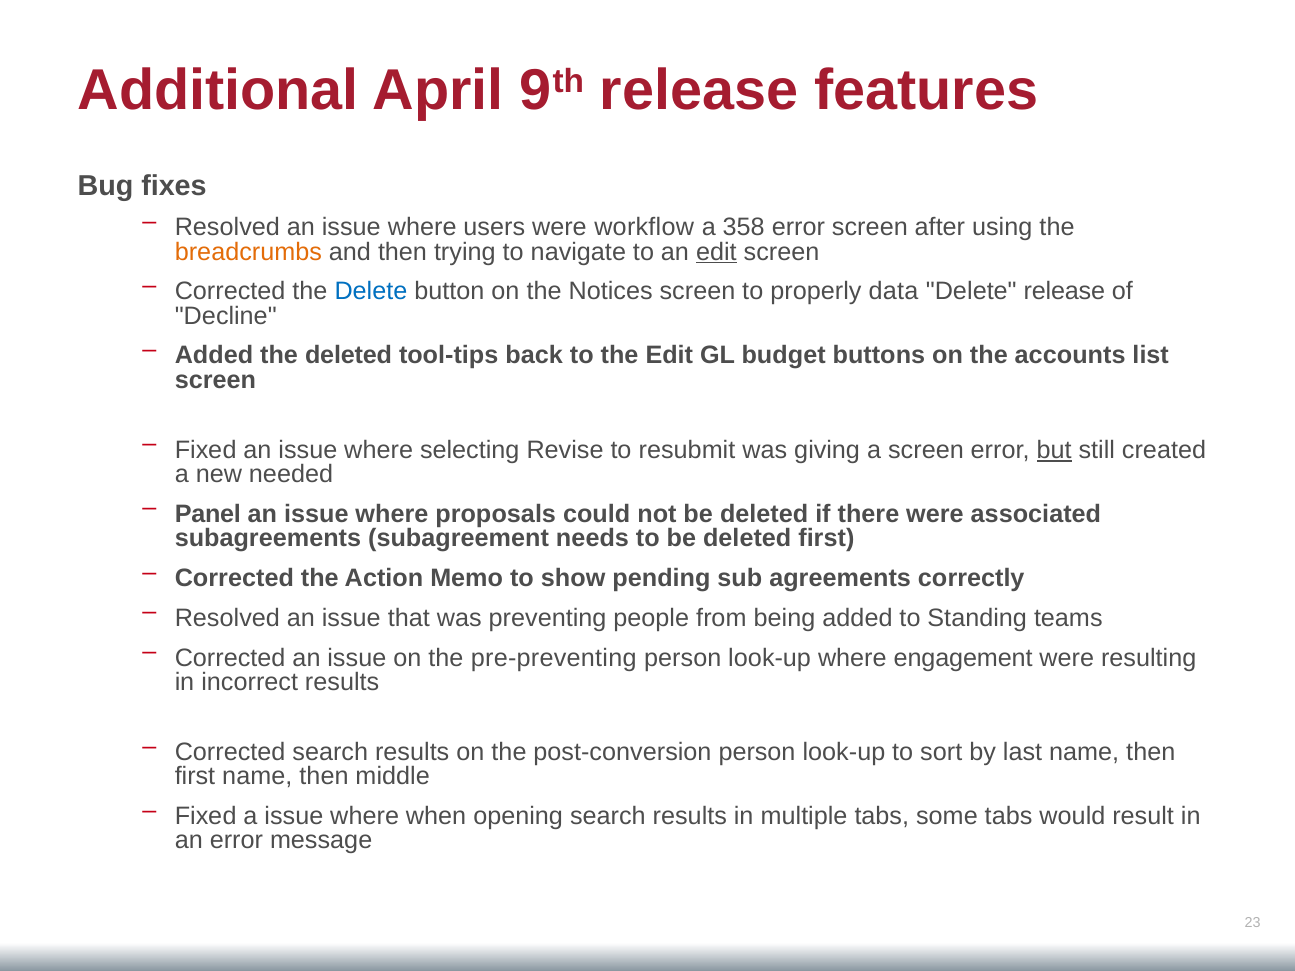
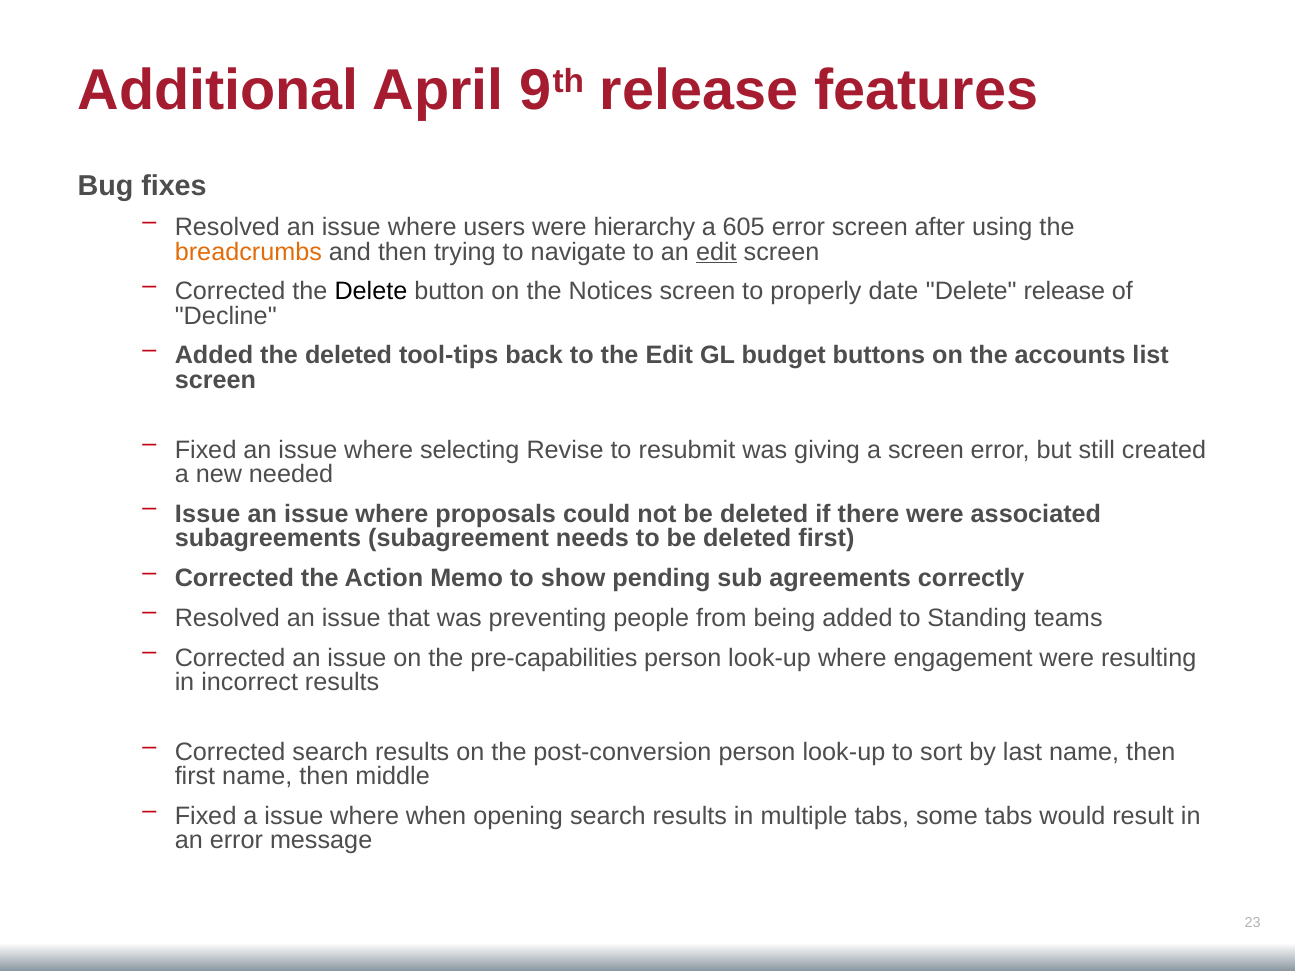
workflow: workflow -> hierarchy
358: 358 -> 605
Delete at (371, 292) colour: blue -> black
data: data -> date
but underline: present -> none
Panel at (208, 514): Panel -> Issue
pre-preventing: pre-preventing -> pre-capabilities
